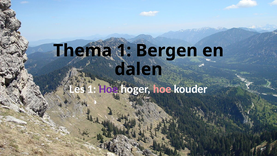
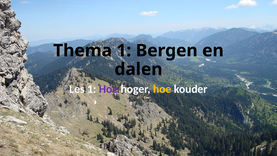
hoe at (162, 89) colour: pink -> yellow
